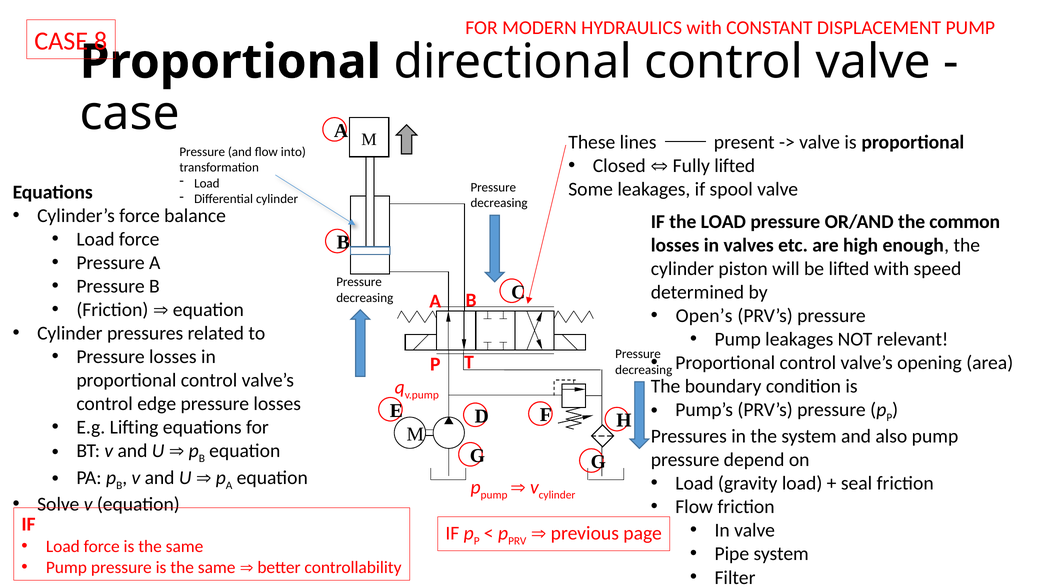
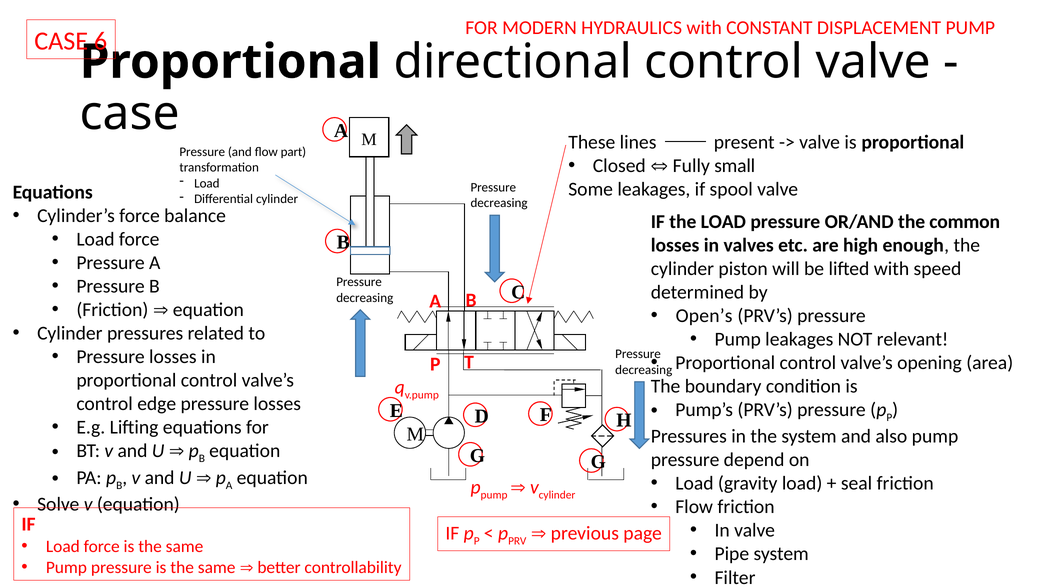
8: 8 -> 6
into: into -> part
Fully lifted: lifted -> small
